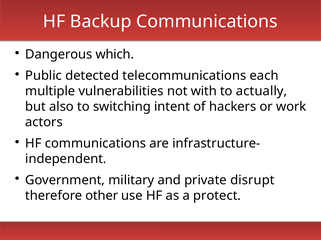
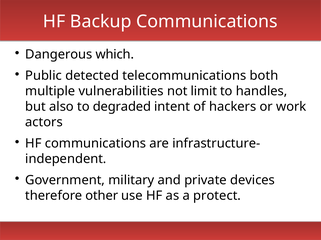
each: each -> both
with: with -> limit
actually: actually -> handles
switching: switching -> degraded
disrupt: disrupt -> devices
